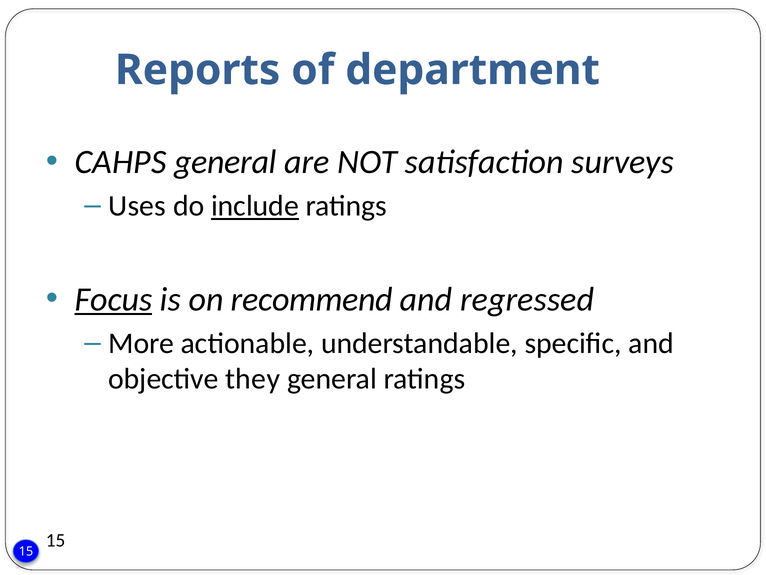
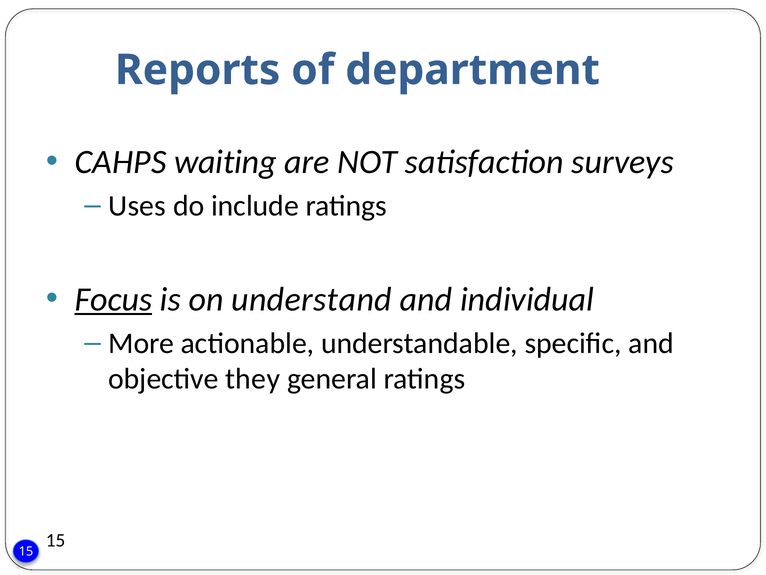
CAHPS general: general -> waiting
include underline: present -> none
recommend: recommend -> understand
regressed: regressed -> individual
